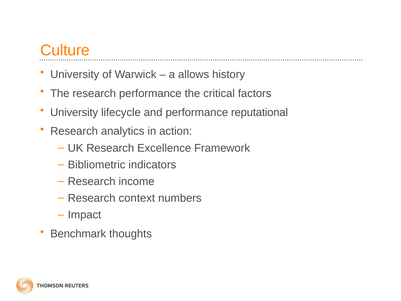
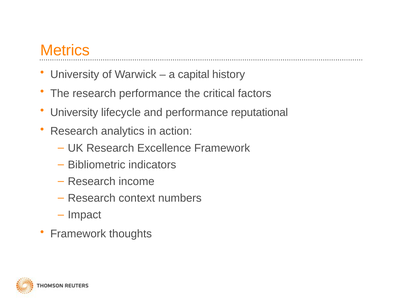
Culture: Culture -> Metrics
allows: allows -> capital
Benchmark at (78, 234): Benchmark -> Framework
